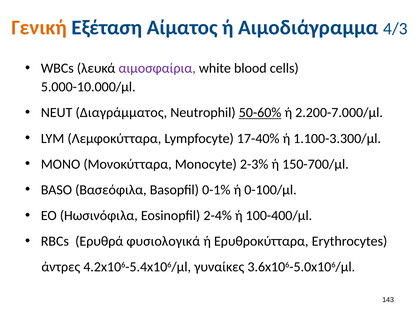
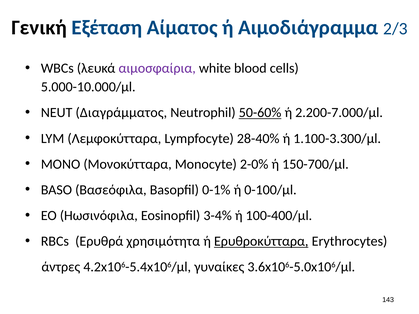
Γενική colour: orange -> black
4/3: 4/3 -> 2/3
17-40%: 17-40% -> 28-40%
2-3%: 2-3% -> 2-0%
2-4%: 2-4% -> 3-4%
φυσιολογικά: φυσιολογικά -> χρησιμότητα
Ερυθροκύτταρα underline: none -> present
